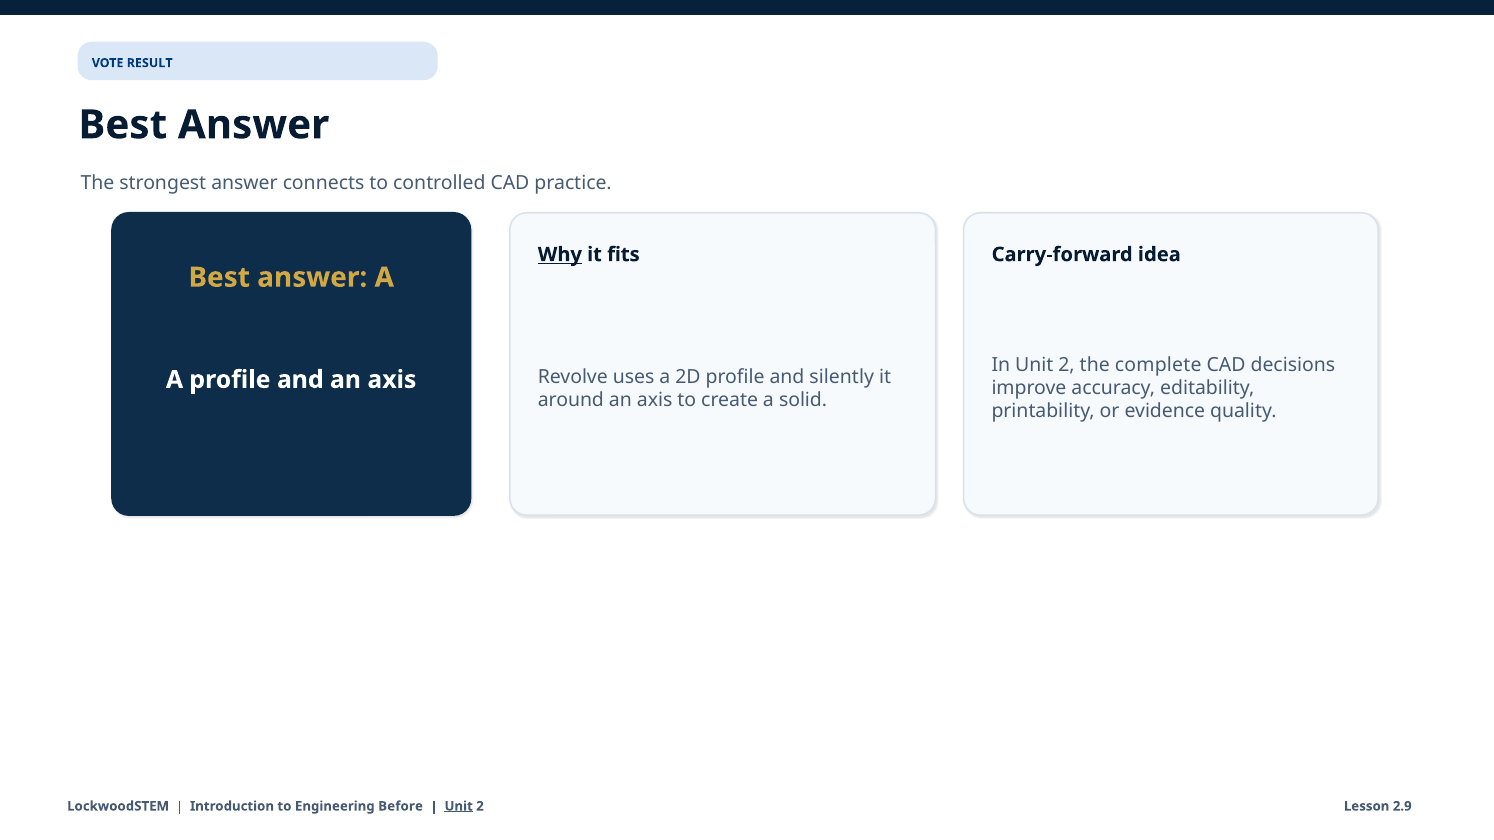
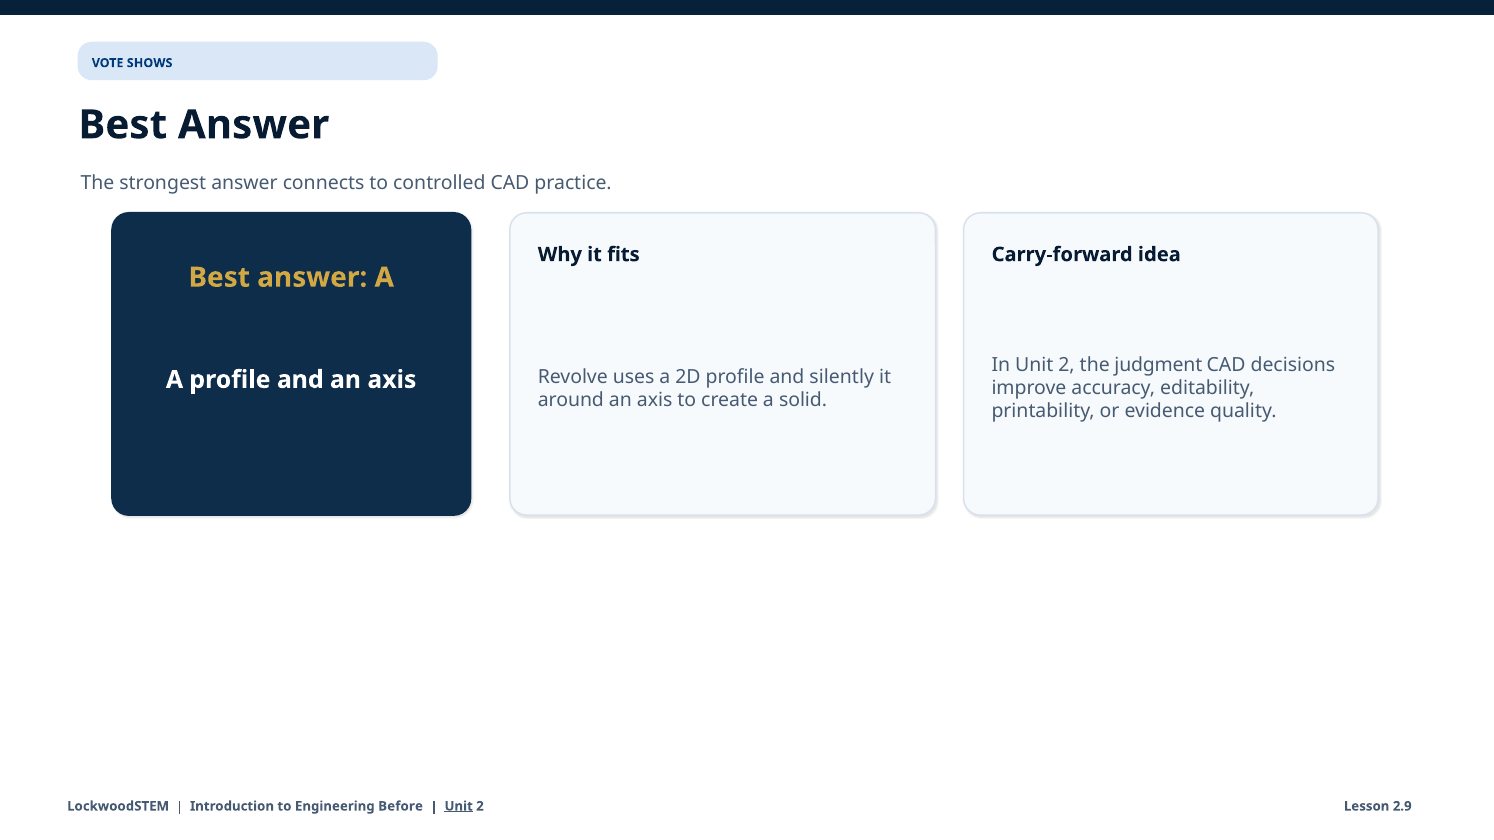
RESULT: RESULT -> SHOWS
Why underline: present -> none
complete: complete -> judgment
